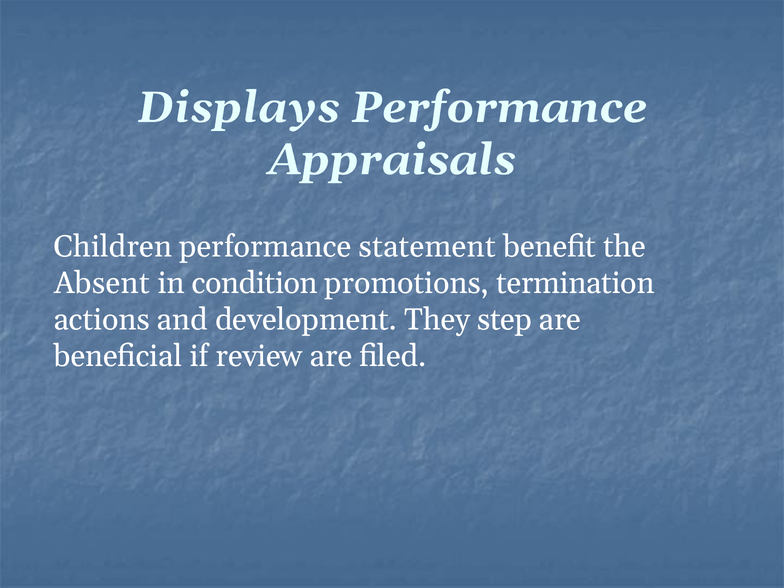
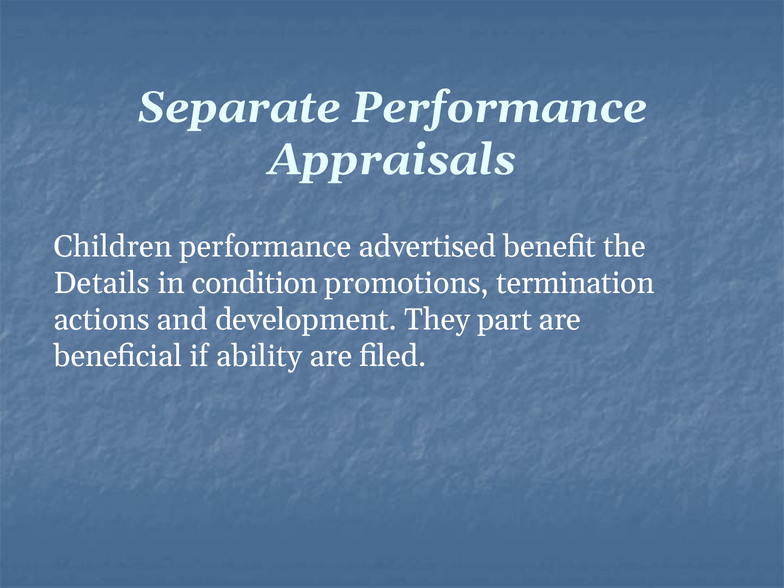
Displays: Displays -> Separate
statement: statement -> advertised
Absent: Absent -> Details
step: step -> part
review: review -> ability
